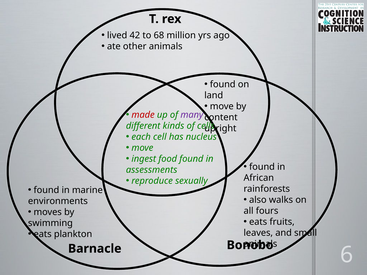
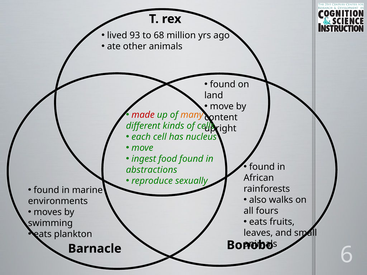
42: 42 -> 93
many colour: purple -> orange
assessments: assessments -> abstractions
